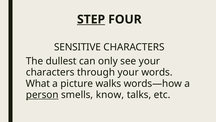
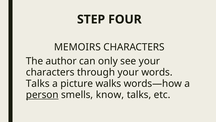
STEP underline: present -> none
SENSITIVE: SENSITIVE -> MEMOIRS
dullest: dullest -> author
What at (38, 83): What -> Talks
